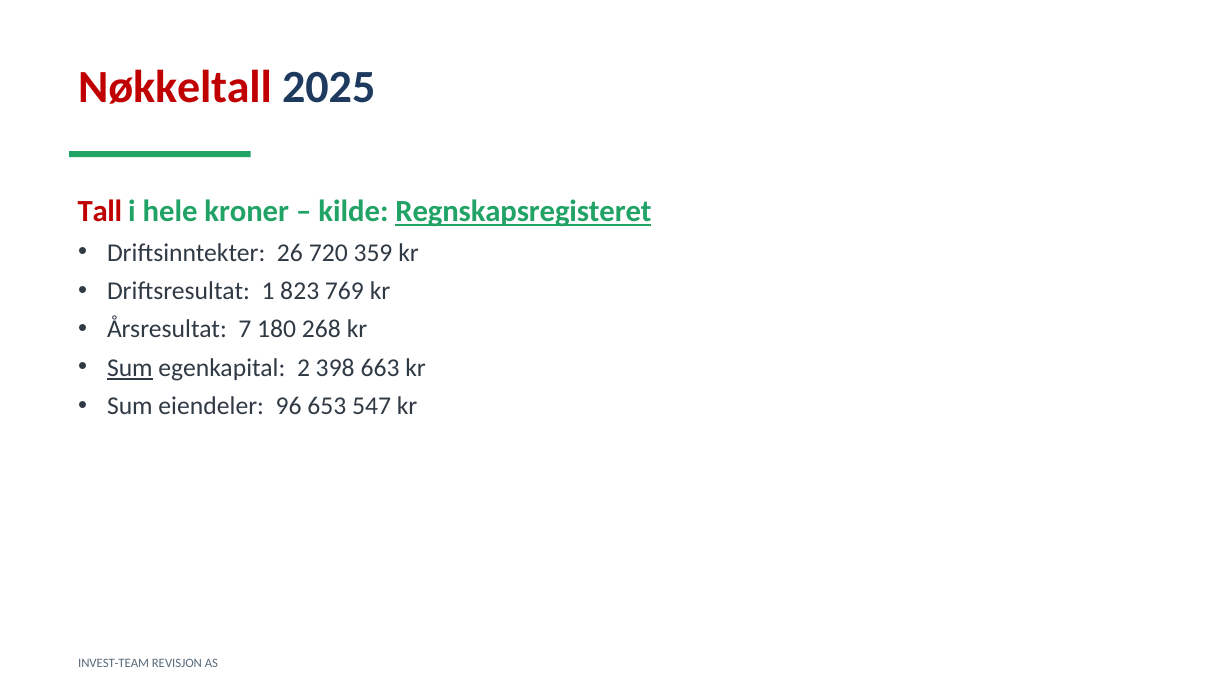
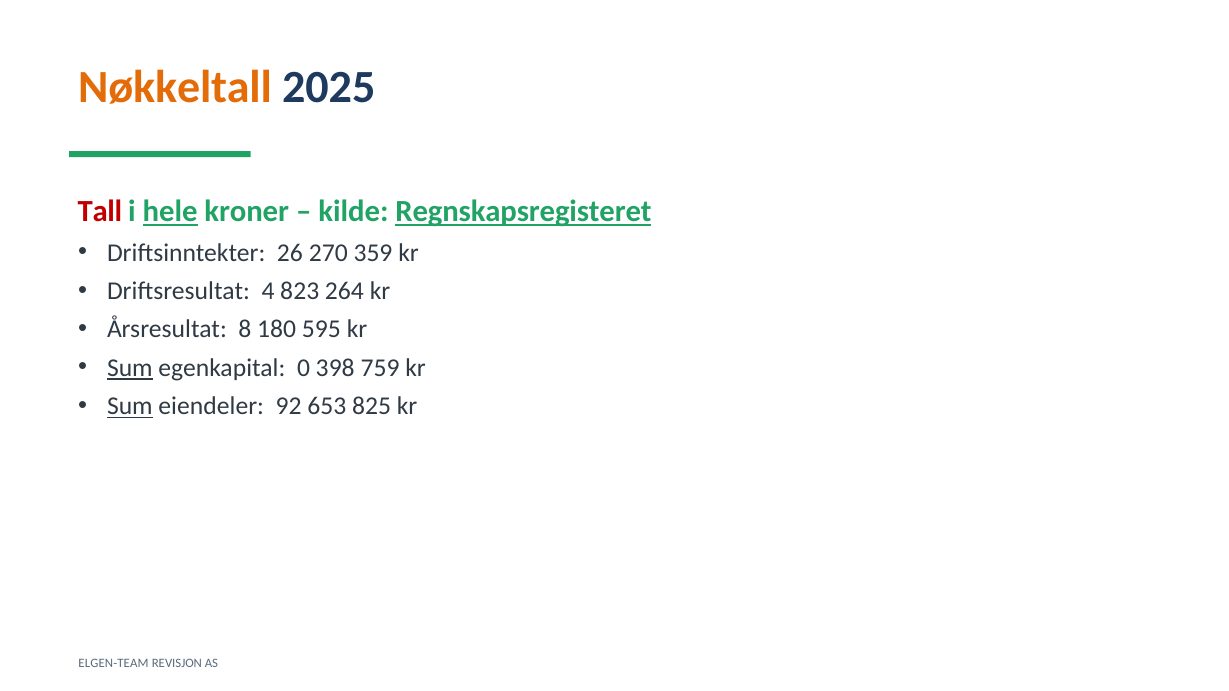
Nøkkeltall colour: red -> orange
hele underline: none -> present
720: 720 -> 270
1: 1 -> 4
769: 769 -> 264
7: 7 -> 8
268: 268 -> 595
2: 2 -> 0
663: 663 -> 759
Sum at (130, 406) underline: none -> present
96: 96 -> 92
547: 547 -> 825
INVEST-TEAM: INVEST-TEAM -> ELGEN-TEAM
